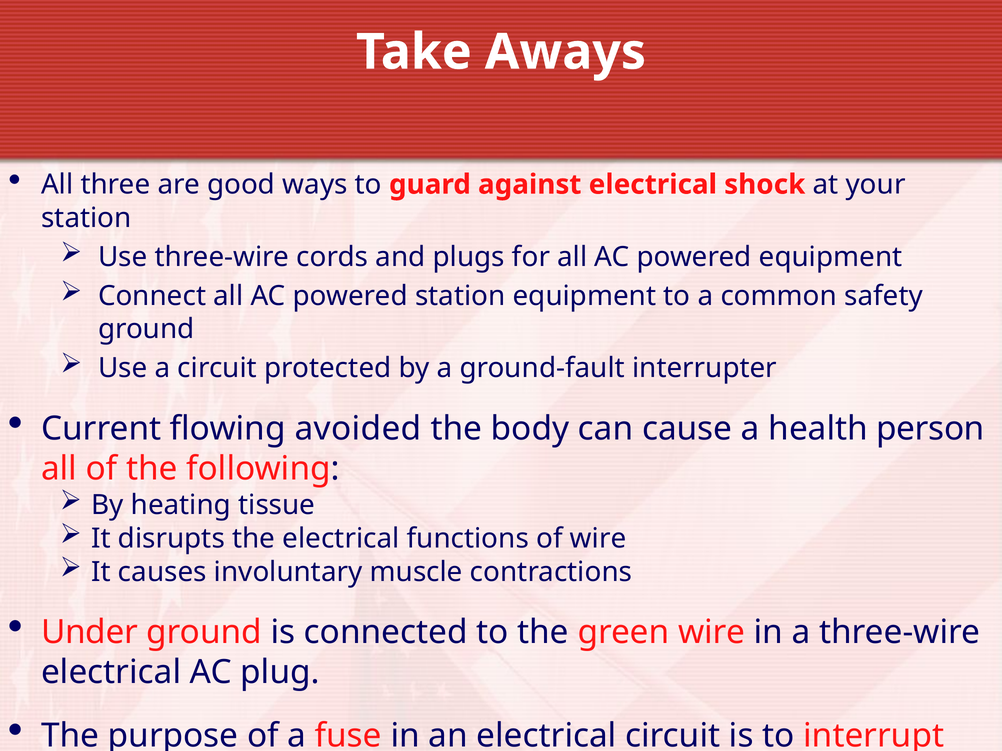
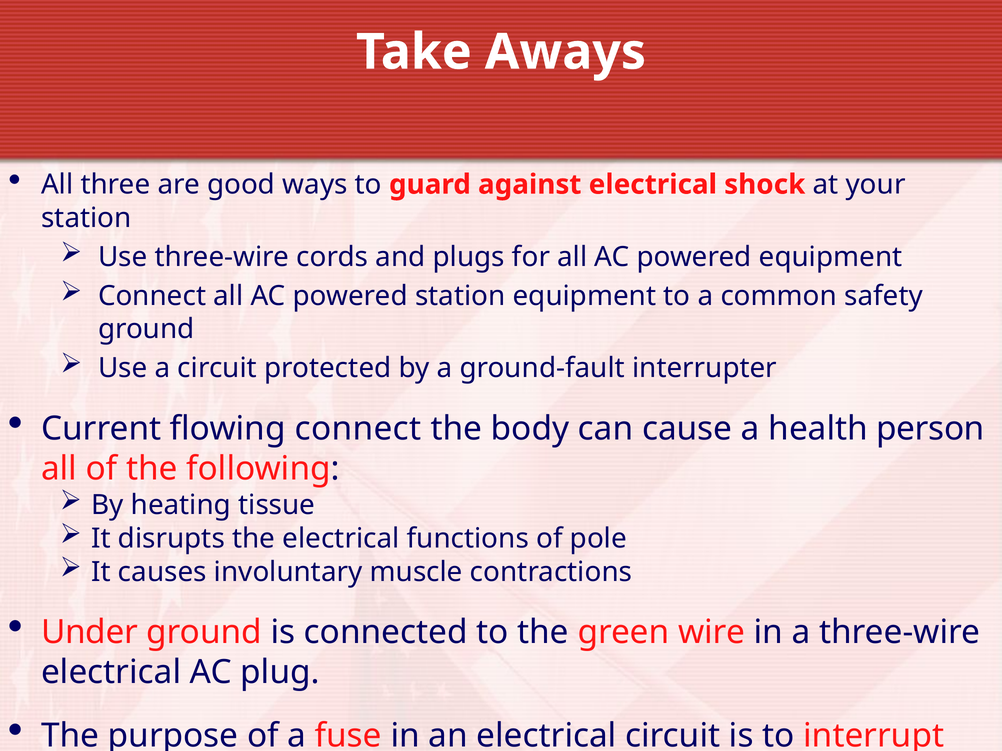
flowing avoided: avoided -> connect
of wire: wire -> pole
